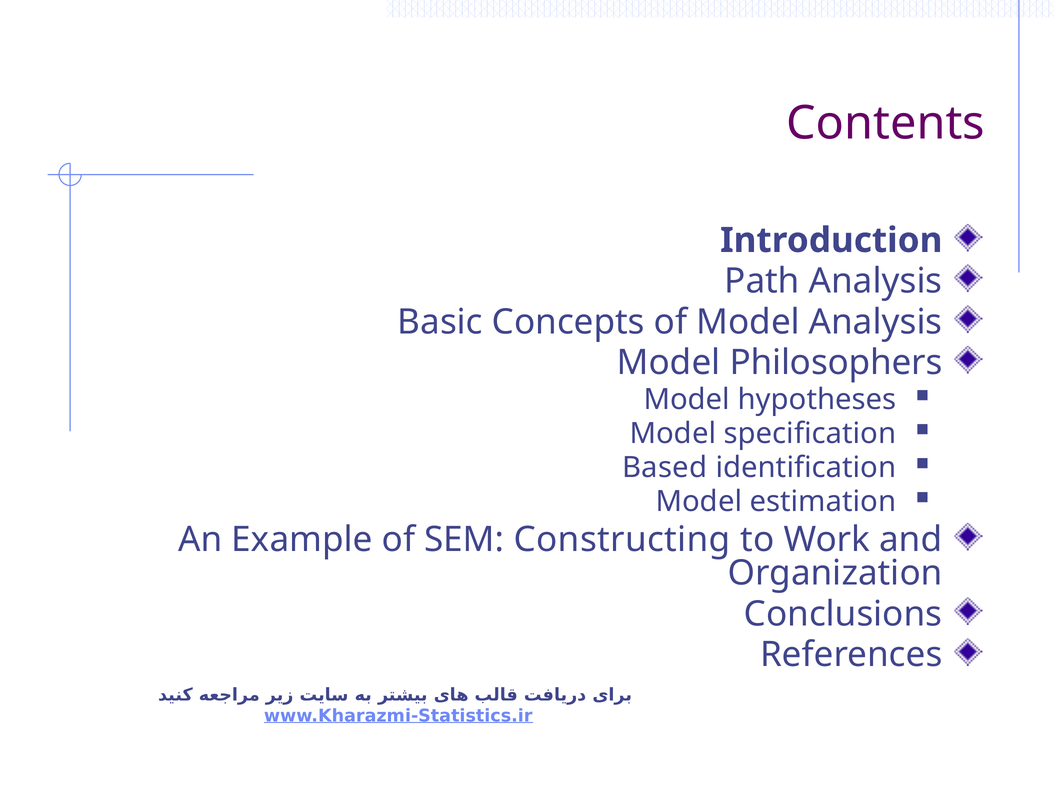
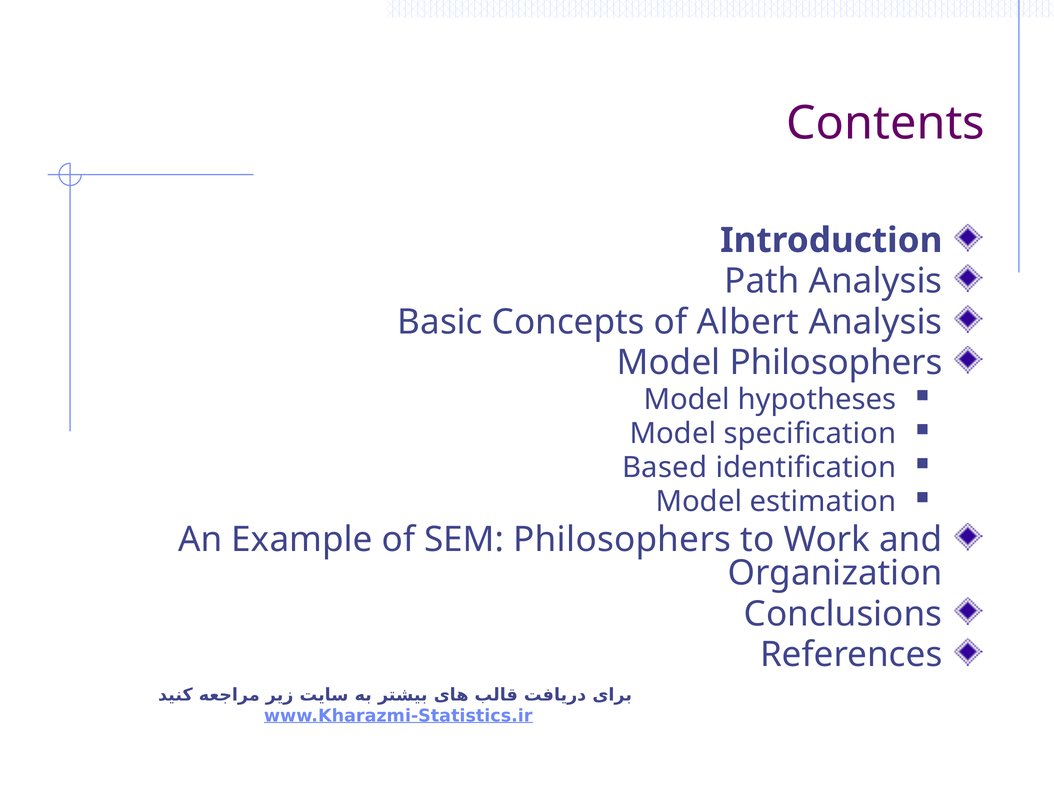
of Model: Model -> Albert
SEM Constructing: Constructing -> Philosophers
